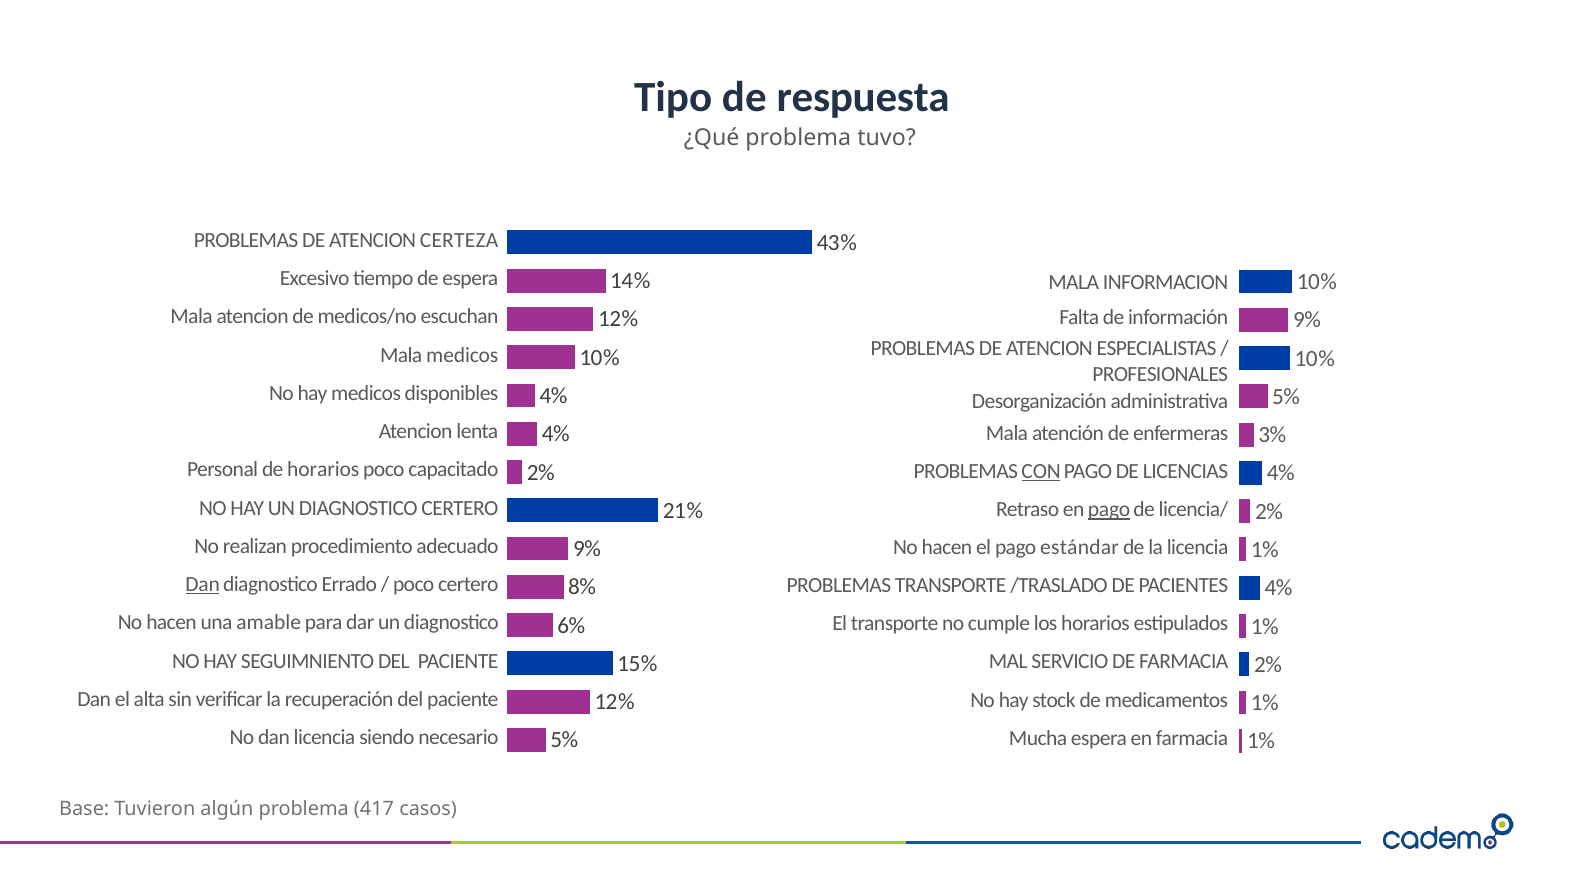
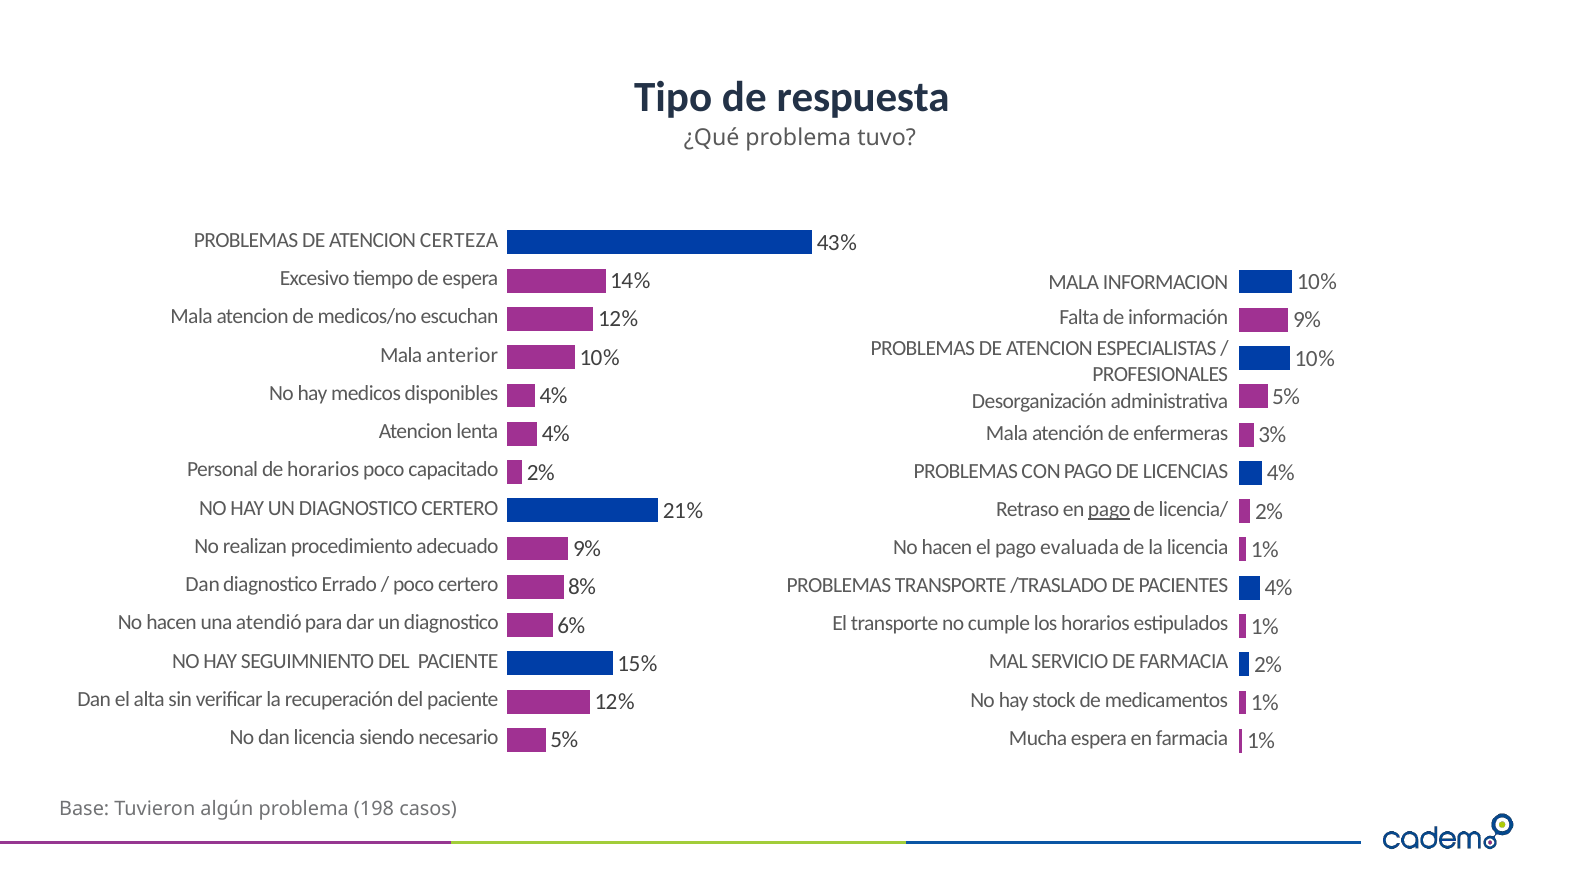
Mala medicos: medicos -> anterior
CON underline: present -> none
estándar: estándar -> evaluada
Dan at (203, 585) underline: present -> none
amable: amable -> atendió
417: 417 -> 198
